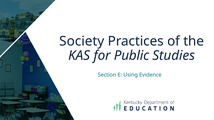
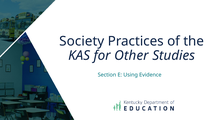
Public: Public -> Other
